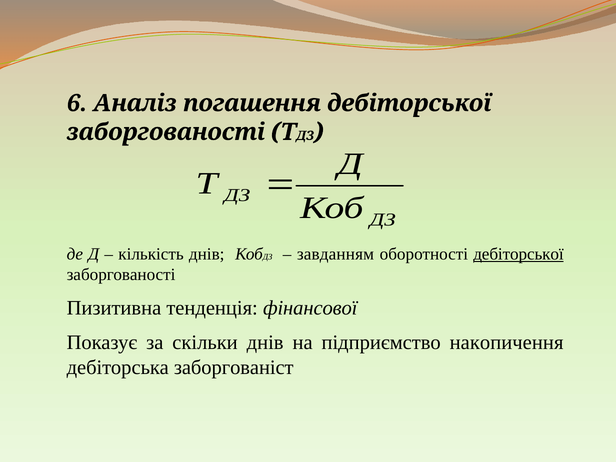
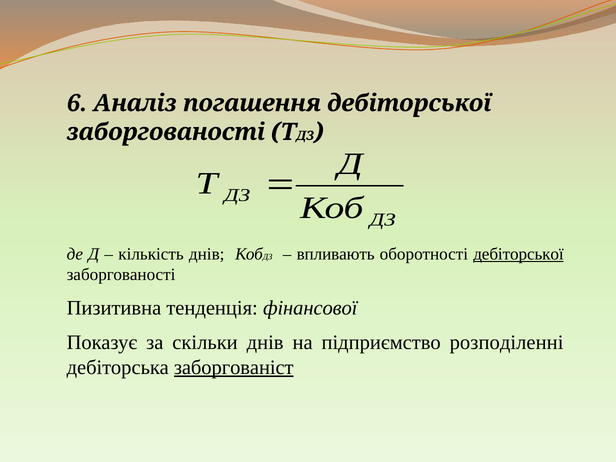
завданням: завданням -> впливають
накопичення: накопичення -> розподіленні
заборгованіст underline: none -> present
